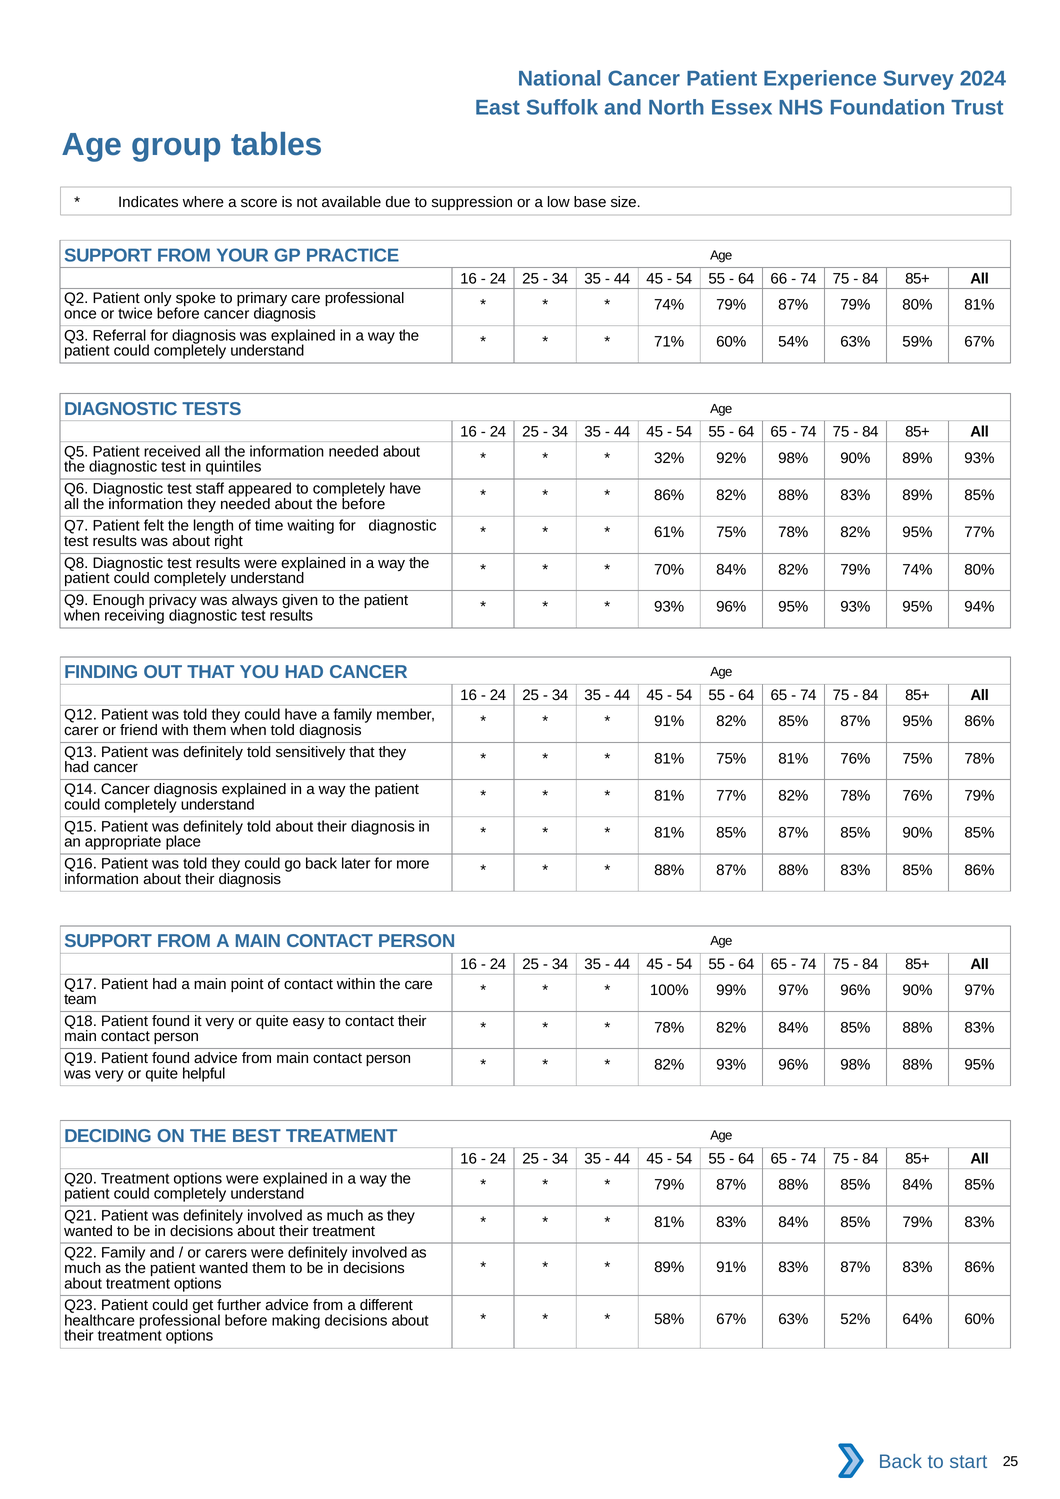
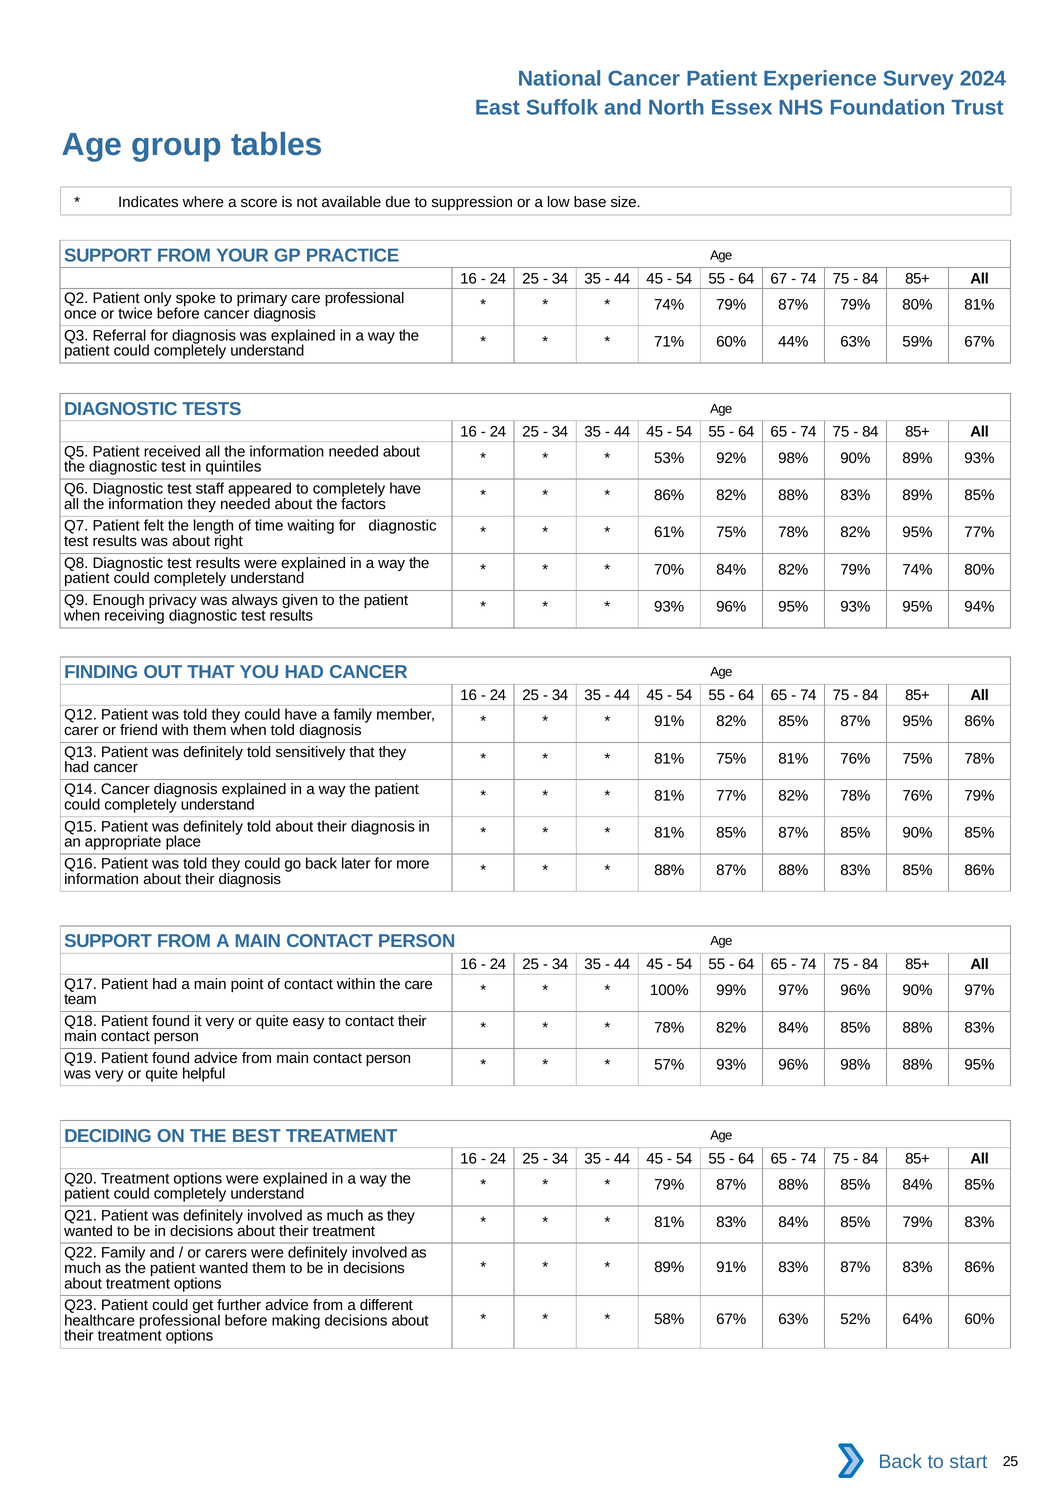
66: 66 -> 67
54%: 54% -> 44%
32%: 32% -> 53%
the before: before -> factors
82% at (669, 1066): 82% -> 57%
